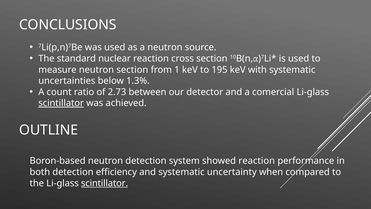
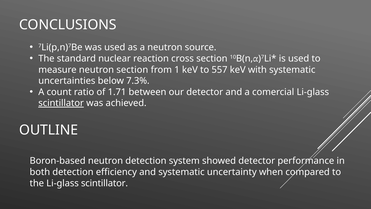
195: 195 -> 557
1.3%: 1.3% -> 7.3%
2.73: 2.73 -> 1.71
showed reaction: reaction -> detector
scintillator at (104, 183) underline: present -> none
